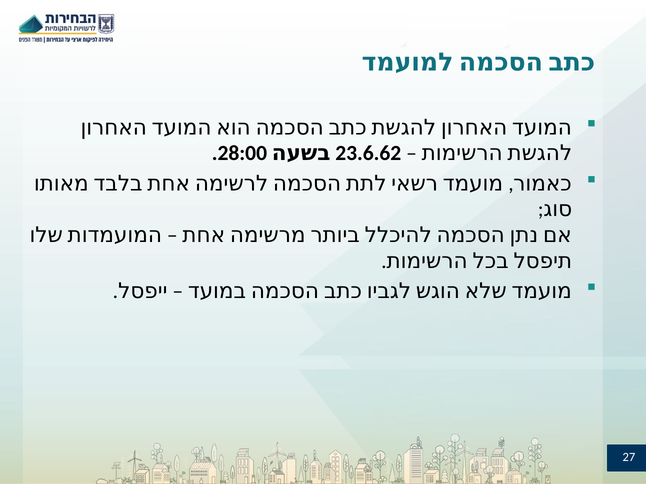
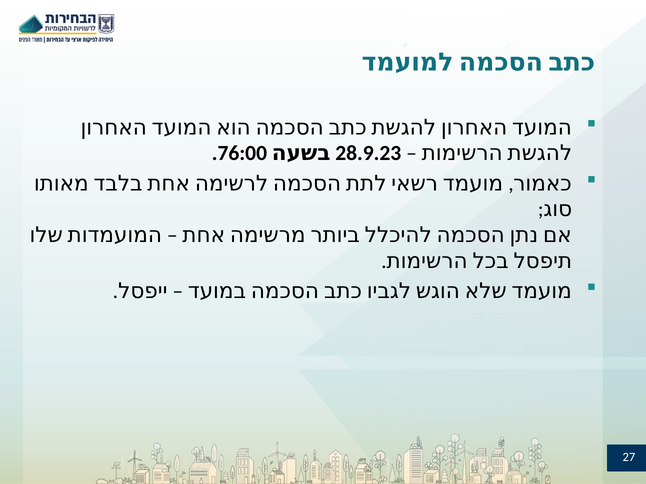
28:00: 28:00 -> 76:00
23.6.62: 23.6.62 -> 28.9.23
